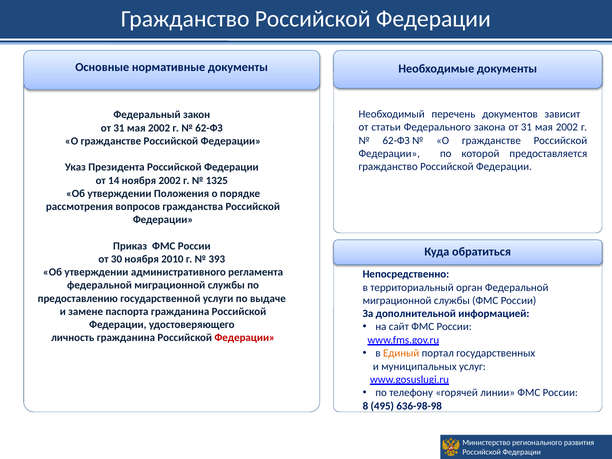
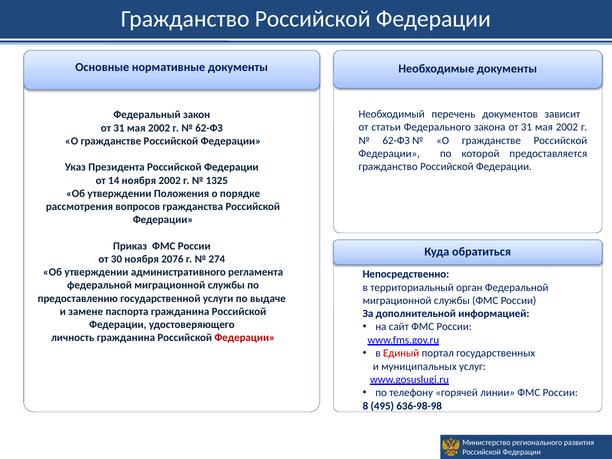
2010: 2010 -> 2076
393: 393 -> 274
Единый colour: orange -> red
